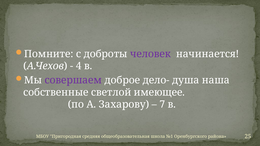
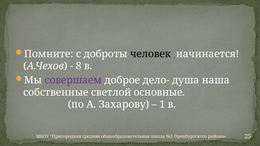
человек colour: purple -> black
4: 4 -> 8
имеющее: имеющее -> основные
7: 7 -> 1
